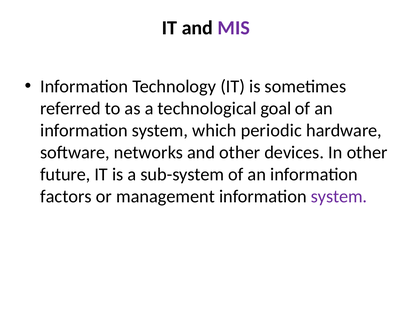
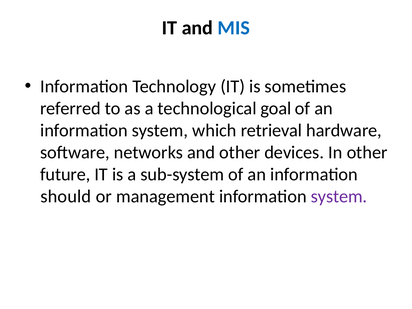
MIS colour: purple -> blue
periodic: periodic -> retrieval
factors: factors -> should
